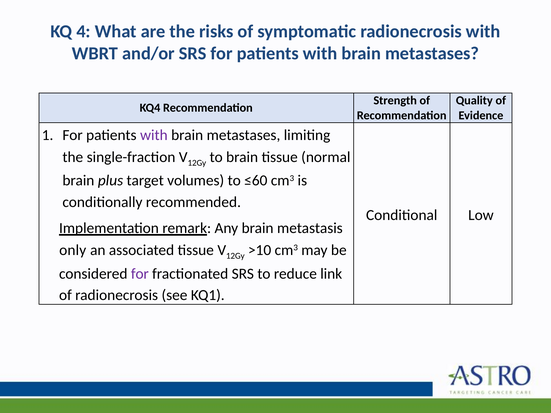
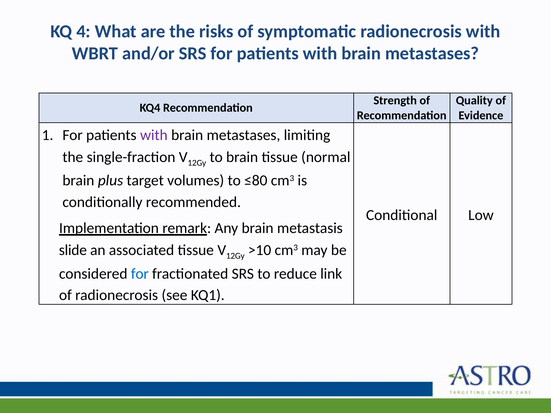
≤60: ≤60 -> ≤80
only: only -> slide
for at (140, 274) colour: purple -> blue
